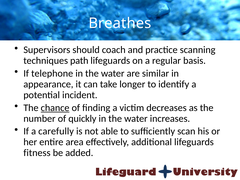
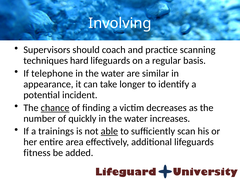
Breathes: Breathes -> Involving
path: path -> hard
carefully: carefully -> trainings
able underline: none -> present
